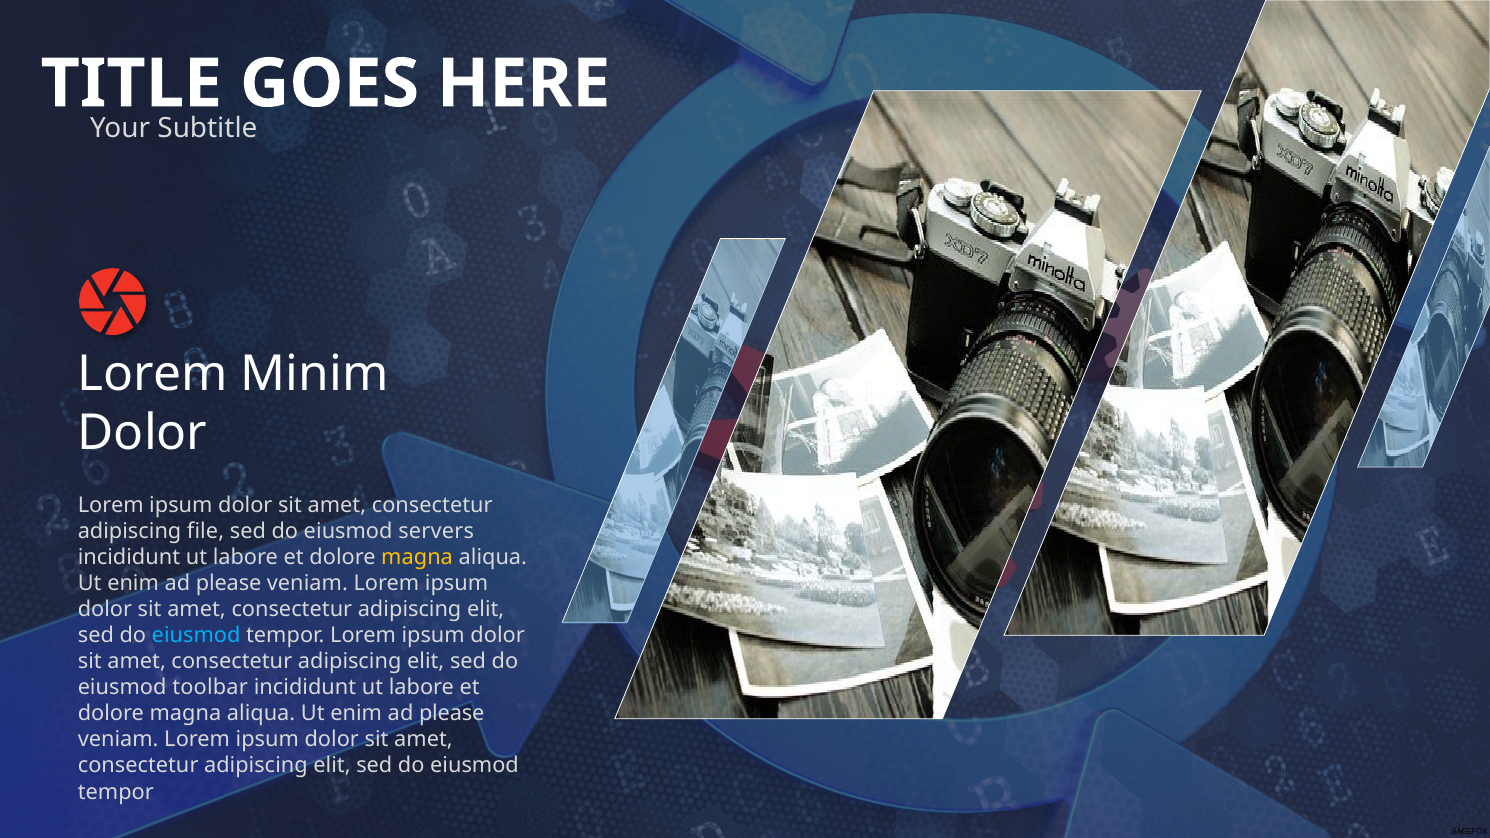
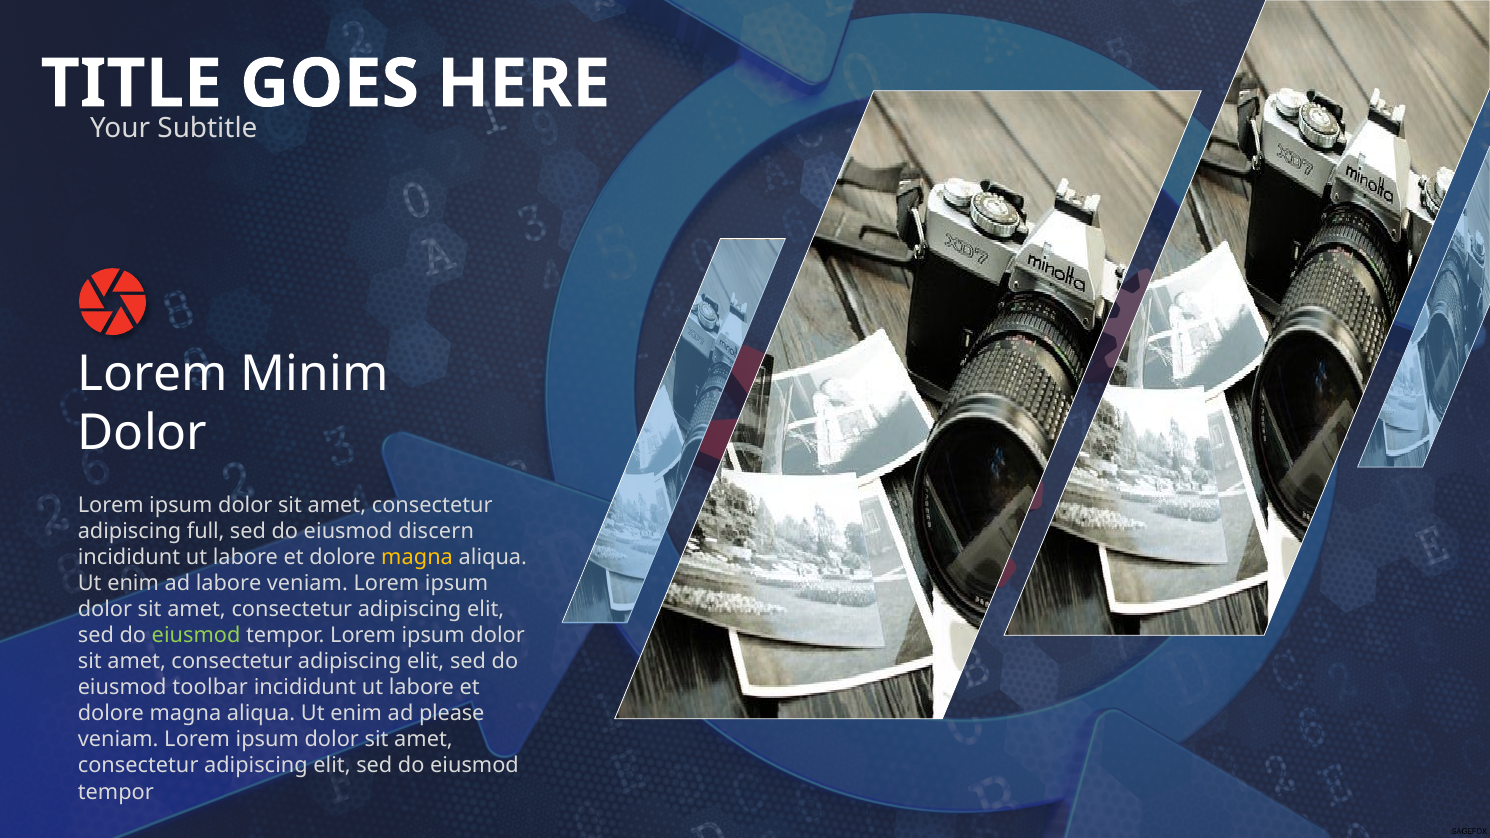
file: file -> full
servers: servers -> discern
please at (229, 583): please -> labore
eiusmod at (196, 635) colour: light blue -> light green
